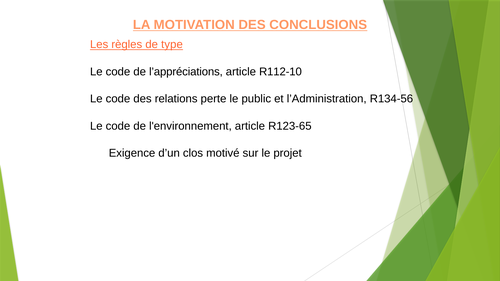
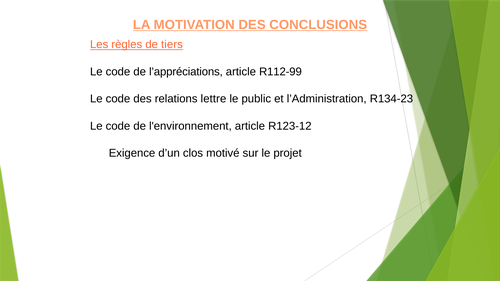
type: type -> tiers
R112-10: R112-10 -> R112-99
perte: perte -> lettre
R134-56: R134-56 -> R134-23
R123-65: R123-65 -> R123-12
